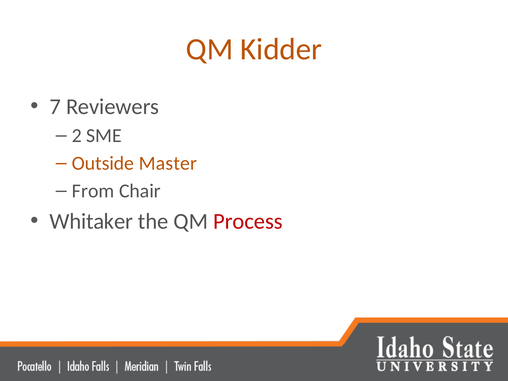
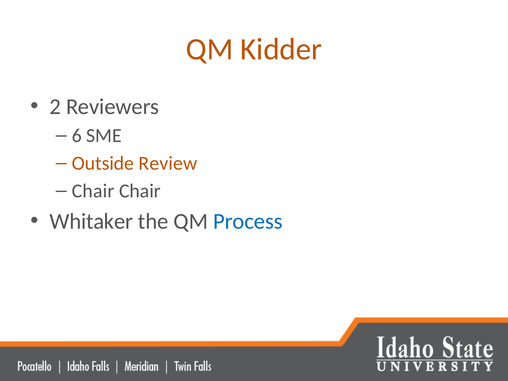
7: 7 -> 2
2: 2 -> 6
Master: Master -> Review
From at (93, 191): From -> Chair
Process colour: red -> blue
